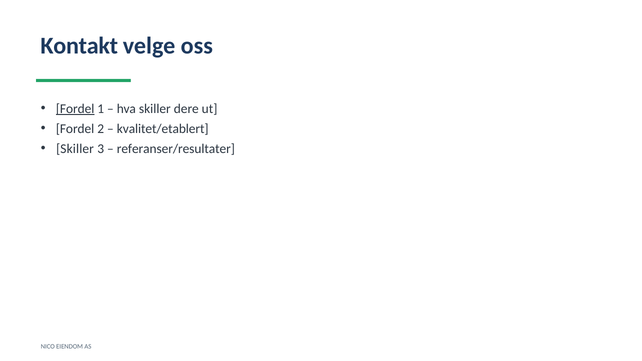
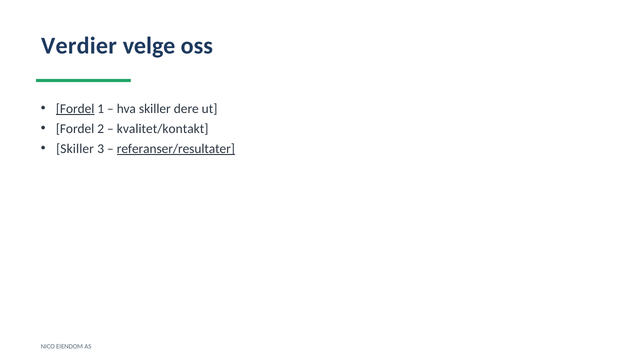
Kontakt: Kontakt -> Verdier
kvalitet/etablert: kvalitet/etablert -> kvalitet/kontakt
referanser/resultater underline: none -> present
